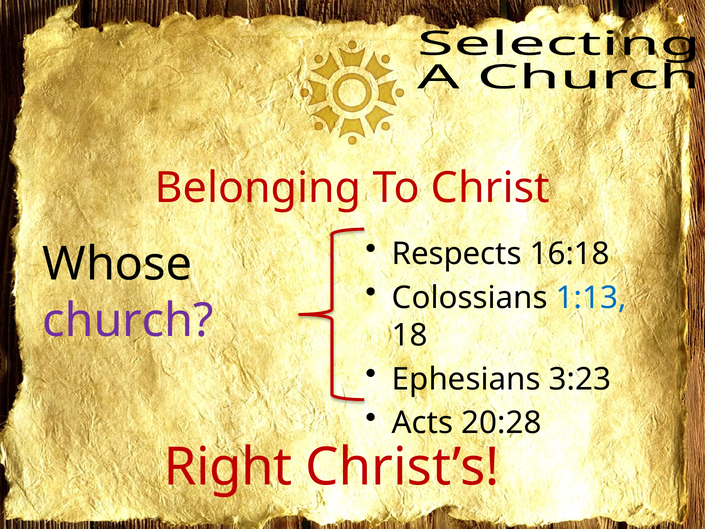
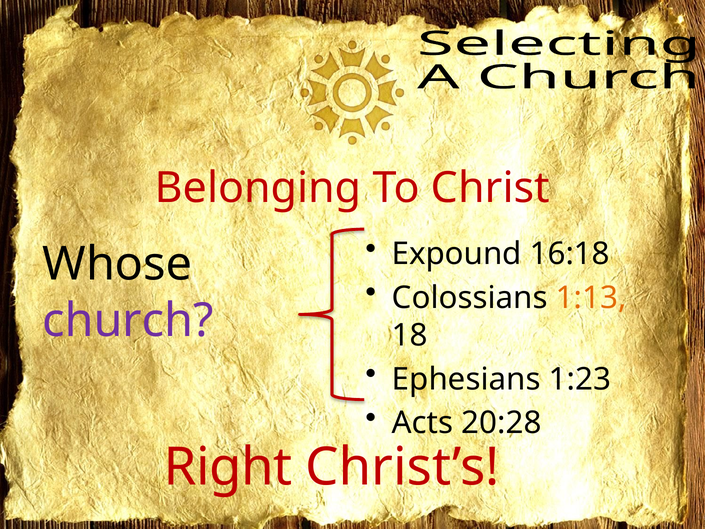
Respects: Respects -> Expound
1:13 colour: blue -> orange
3:23: 3:23 -> 1:23
